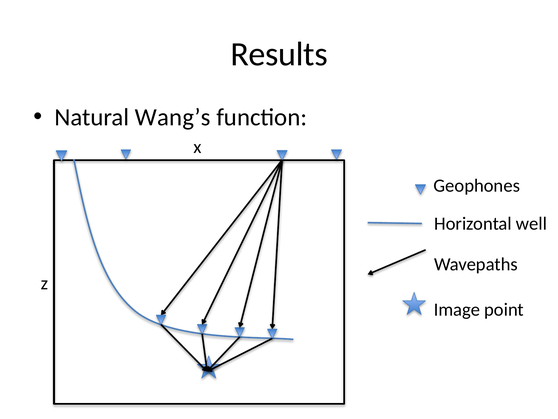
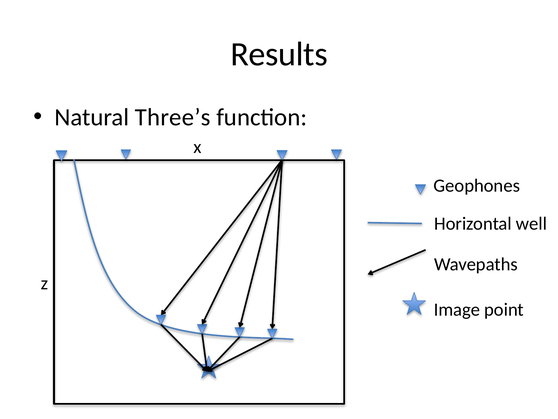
Wang’s: Wang’s -> Three’s
